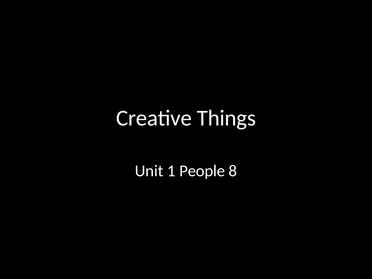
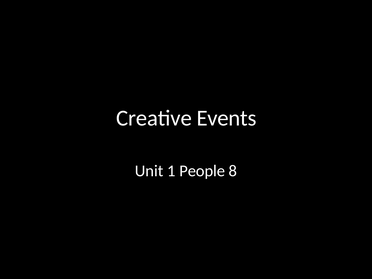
Things: Things -> Events
